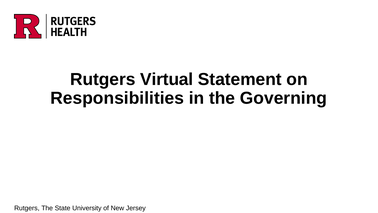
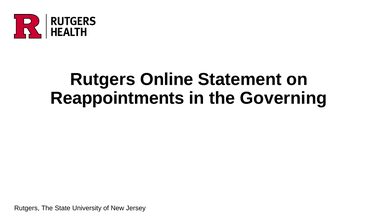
Virtual: Virtual -> Online
Responsibilities: Responsibilities -> Reappointments
